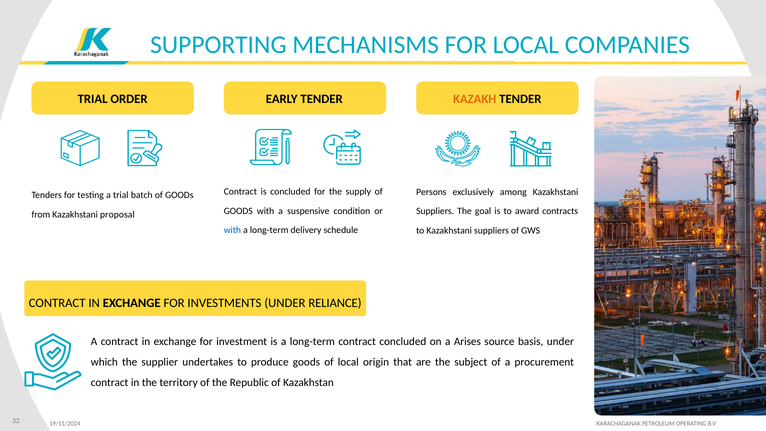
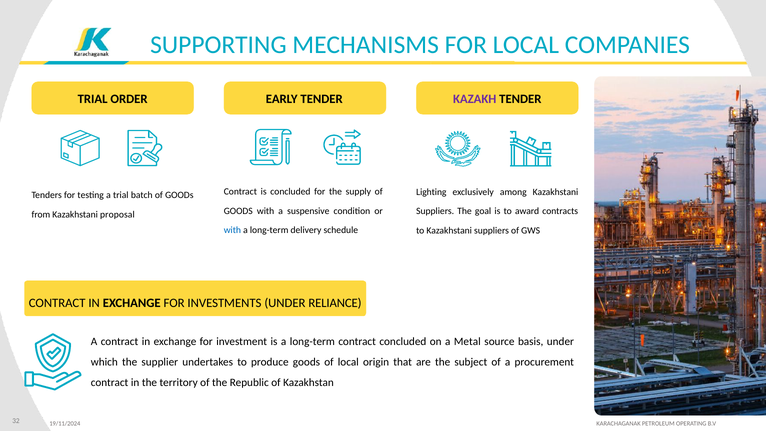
KAZAKH colour: orange -> purple
Persons: Persons -> Lighting
Arises: Arises -> Metal
